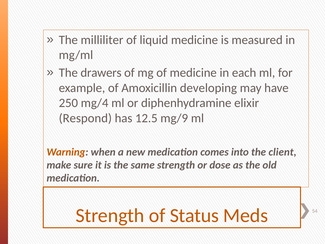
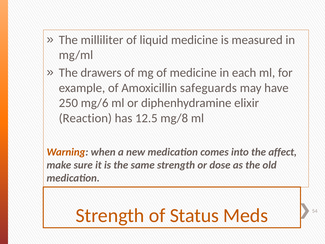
developing: developing -> safeguards
mg/4: mg/4 -> mg/6
Respond: Respond -> Reaction
mg/9: mg/9 -> mg/8
client: client -> affect
